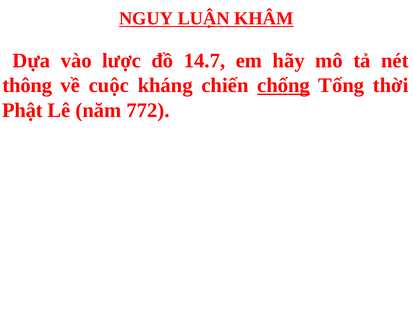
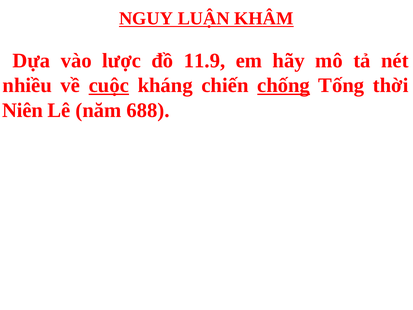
14.7: 14.7 -> 11.9
thông: thông -> nhiều
cuộc underline: none -> present
Phật: Phật -> Niên
772: 772 -> 688
